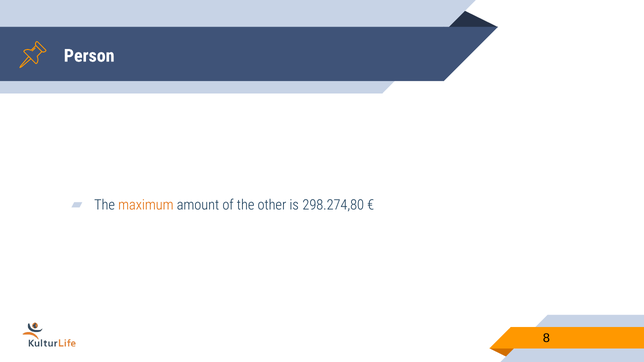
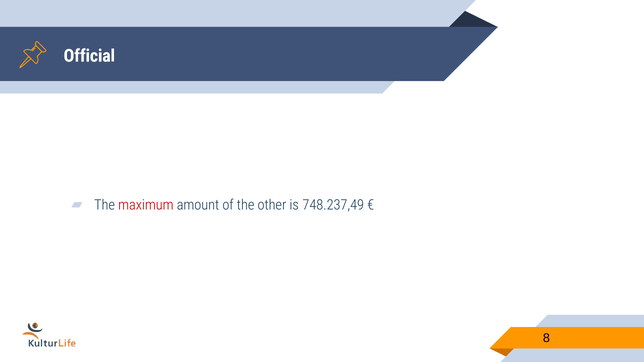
Person: Person -> Official
maximum colour: orange -> red
298.274,80: 298.274,80 -> 748.237,49
